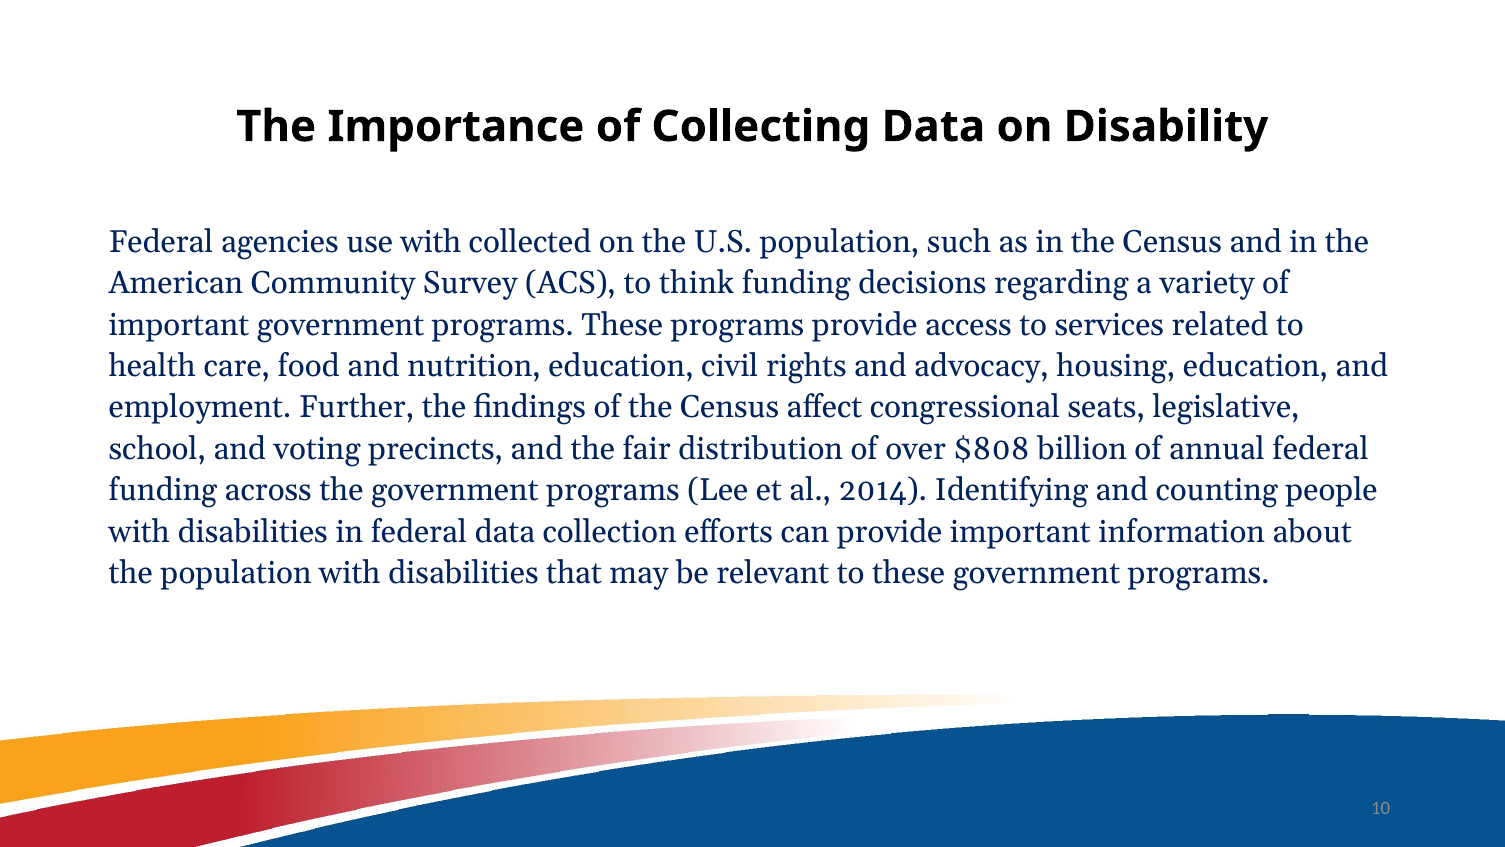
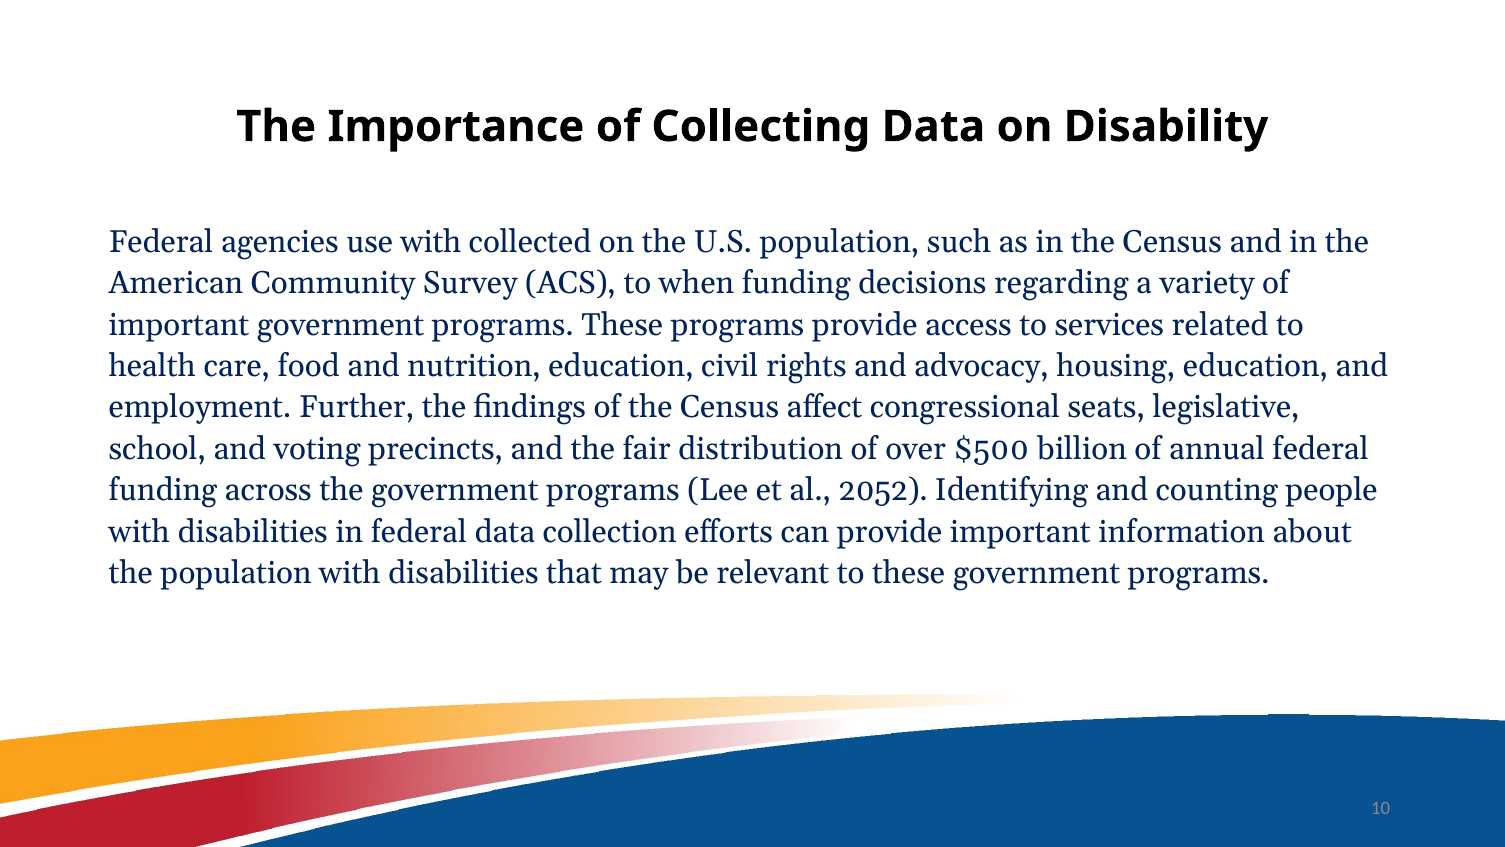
think: think -> when
$808: $808 -> $500
2014: 2014 -> 2052
